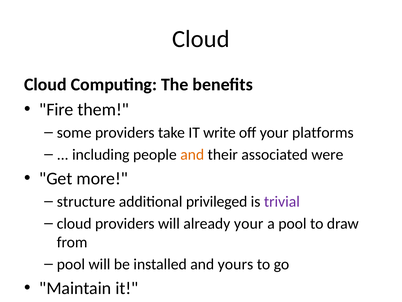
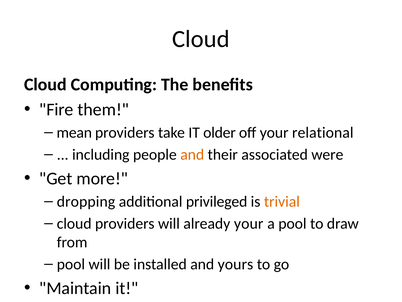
some: some -> mean
write: write -> older
platforms: platforms -> relational
structure: structure -> dropping
trivial colour: purple -> orange
